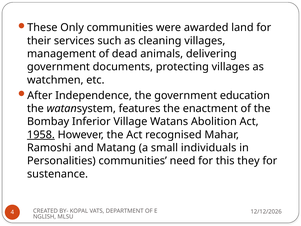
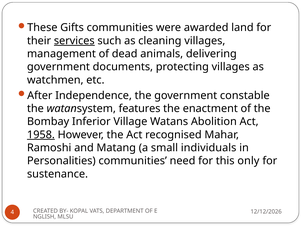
Only: Only -> Gifts
services underline: none -> present
education: education -> constable
they: they -> only
